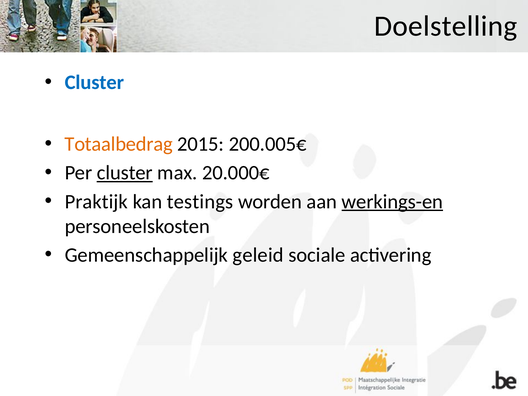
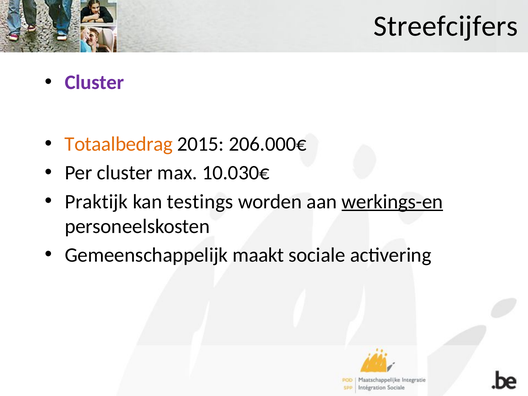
Doelstelling: Doelstelling -> Streefcijfers
Cluster at (94, 82) colour: blue -> purple
200.005€: 200.005€ -> 206.000€
cluster at (125, 173) underline: present -> none
20.000€: 20.000€ -> 10.030€
geleid: geleid -> maakt
